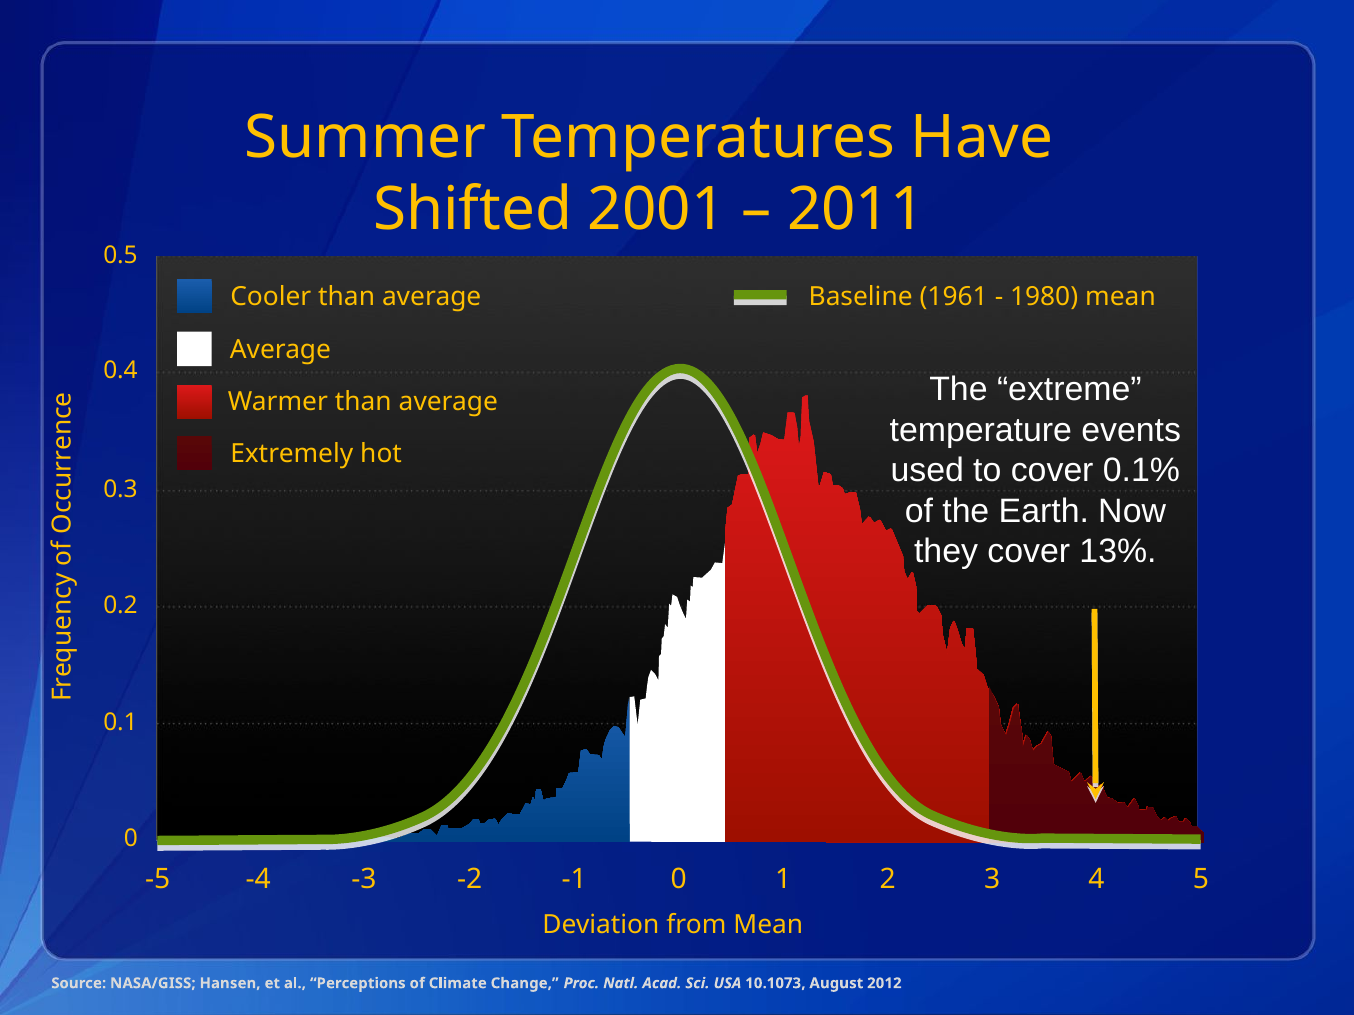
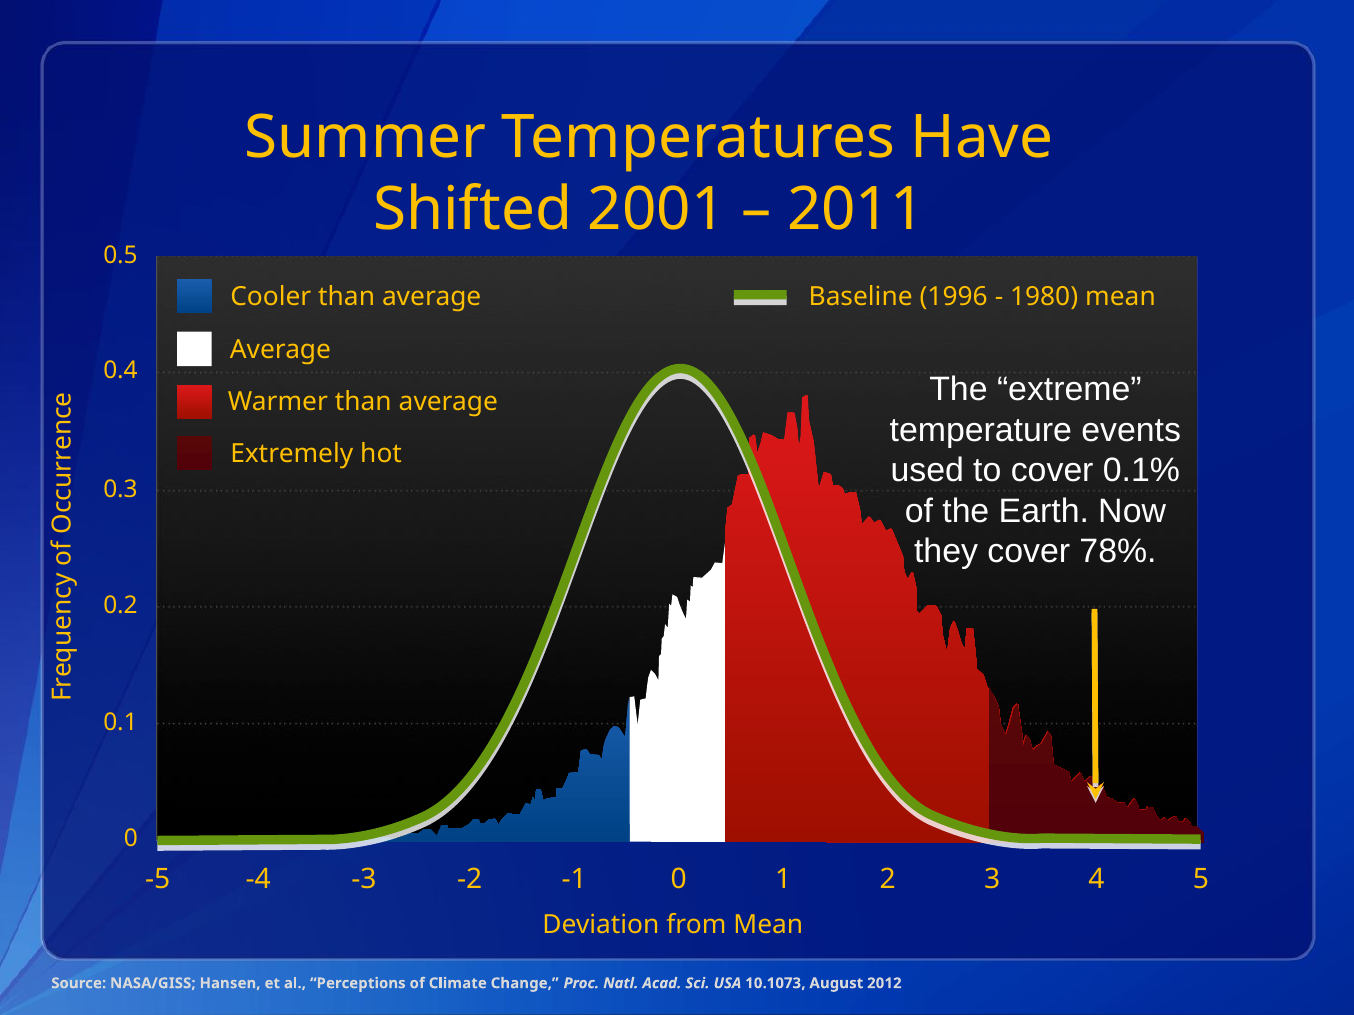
1961: 1961 -> 1996
13%: 13% -> 78%
